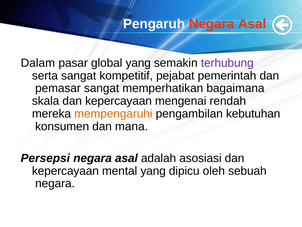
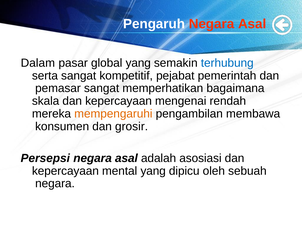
terhubung colour: purple -> blue
kebutuhan: kebutuhan -> membawa
mana: mana -> grosir
